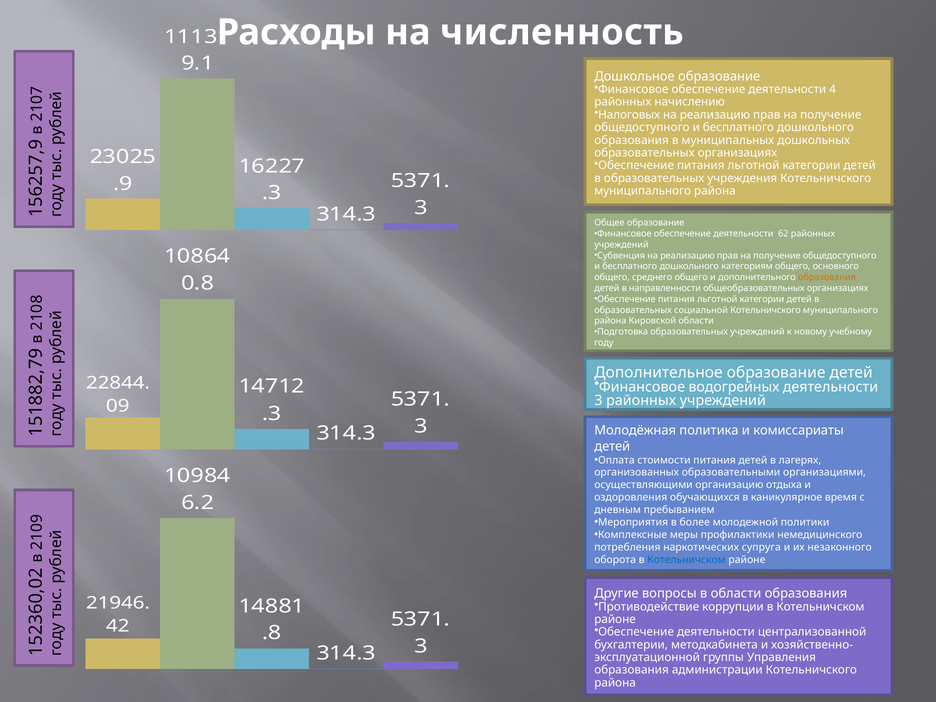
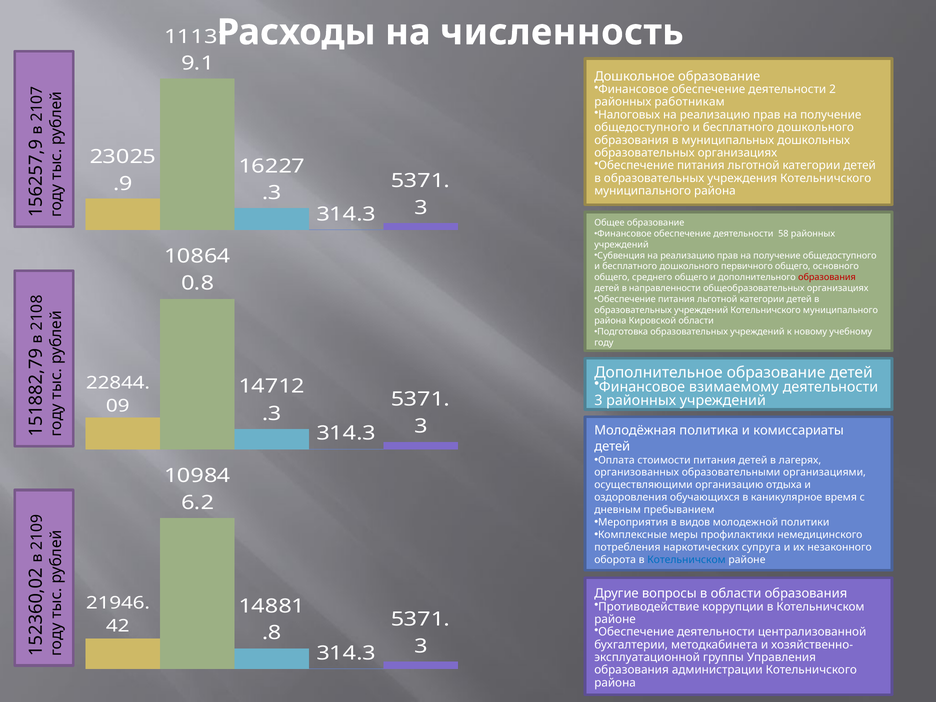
деятельности 4: 4 -> 2
начислению: начислению -> работникам
62: 62 -> 58
категориям: категориям -> первичного
образования at (827, 277) colour: orange -> red
социальной at (701, 310): социальной -> учреждений
водогрейных: водогрейных -> взимаемому
более: более -> видов
